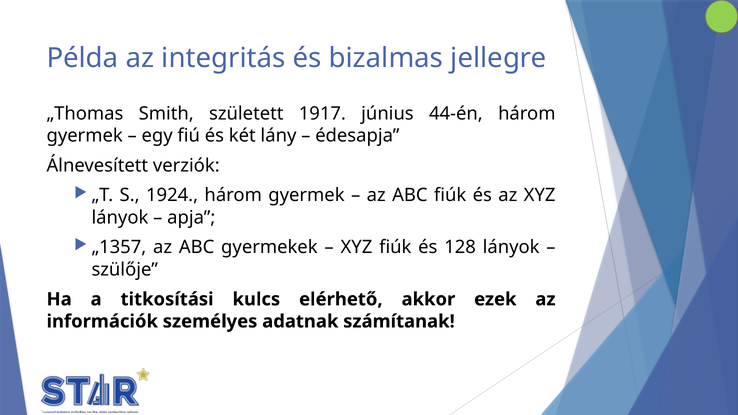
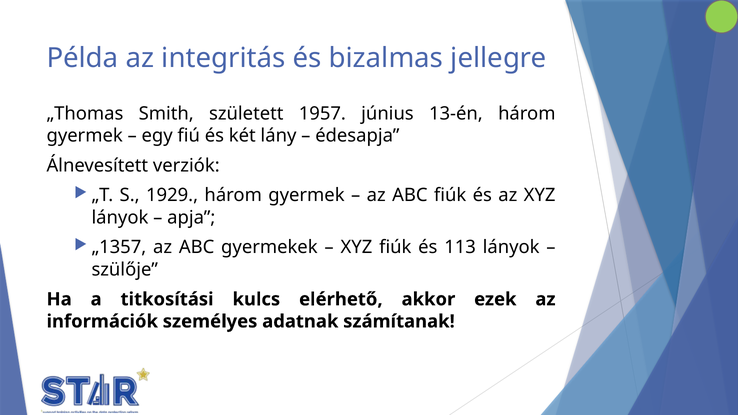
1917: 1917 -> 1957
44-én: 44-én -> 13-én
1924: 1924 -> 1929
128: 128 -> 113
